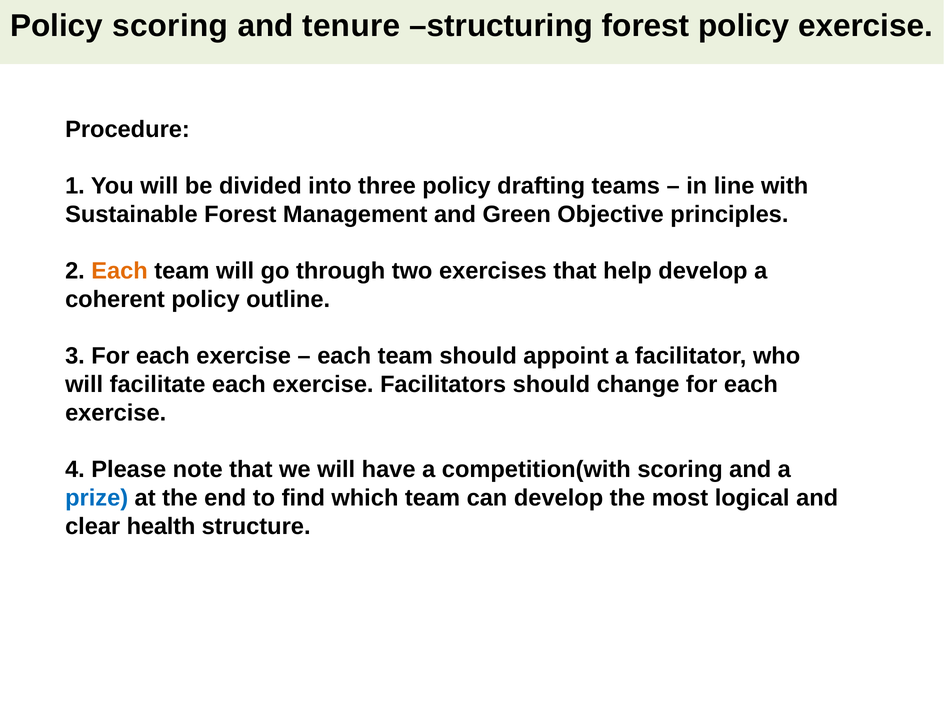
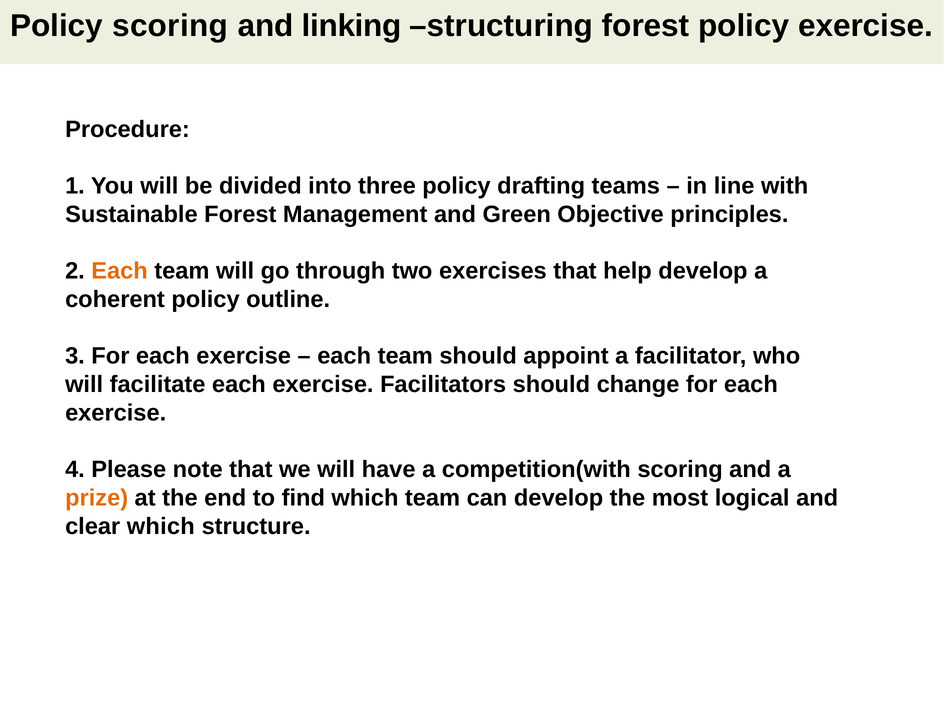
tenure: tenure -> linking
prize colour: blue -> orange
clear health: health -> which
